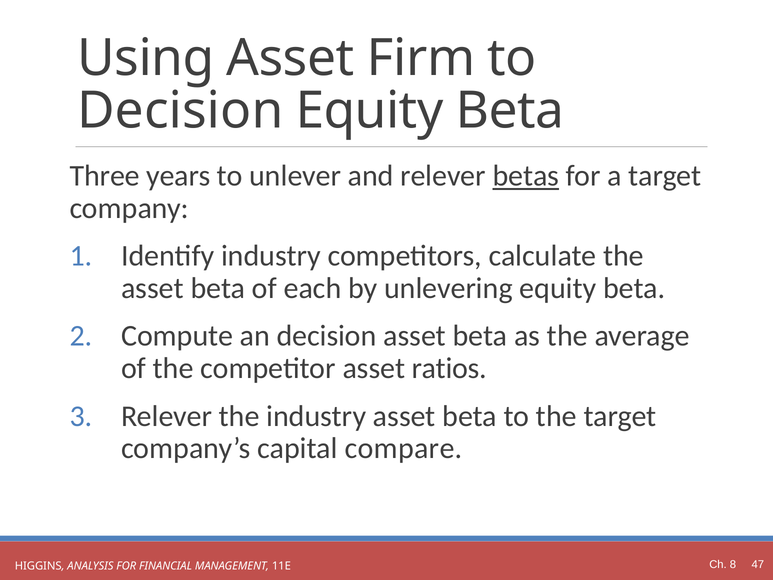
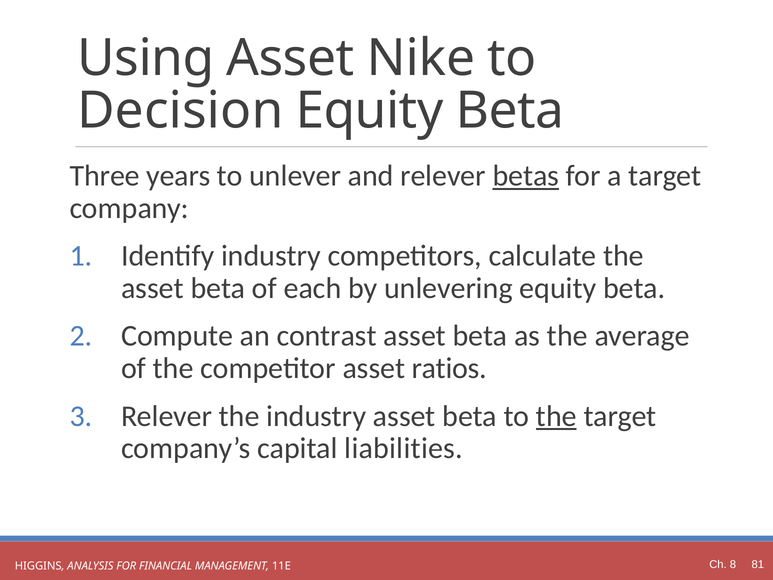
Firm: Firm -> Nike
an decision: decision -> contrast
the at (556, 416) underline: none -> present
compare: compare -> liabilities
47: 47 -> 81
